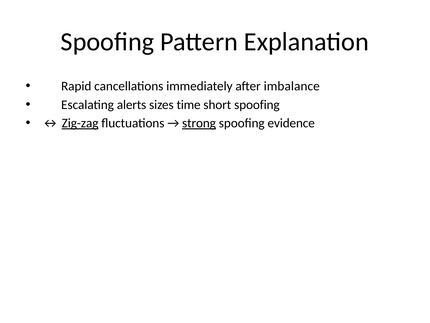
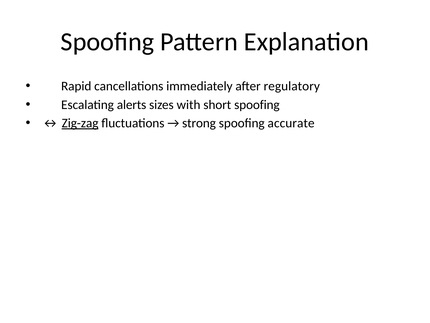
imbalance: imbalance -> regulatory
time: time -> with
strong underline: present -> none
evidence: evidence -> accurate
